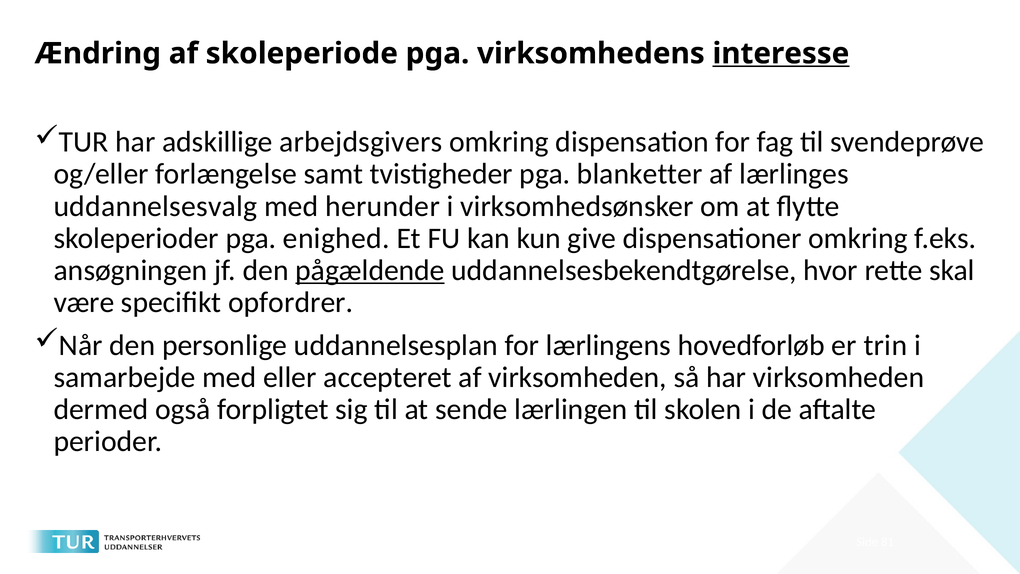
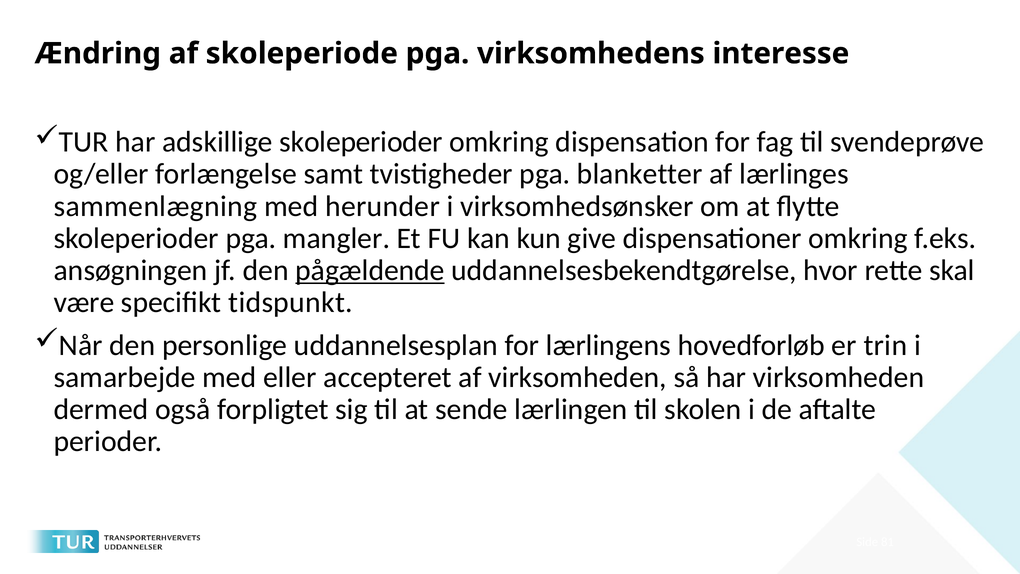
interesse underline: present -> none
adskillige arbejdsgivers: arbejdsgivers -> skoleperioder
uddannelsesvalg: uddannelsesvalg -> sammenlægning
enighed: enighed -> mangler
opfordrer: opfordrer -> tidspunkt
